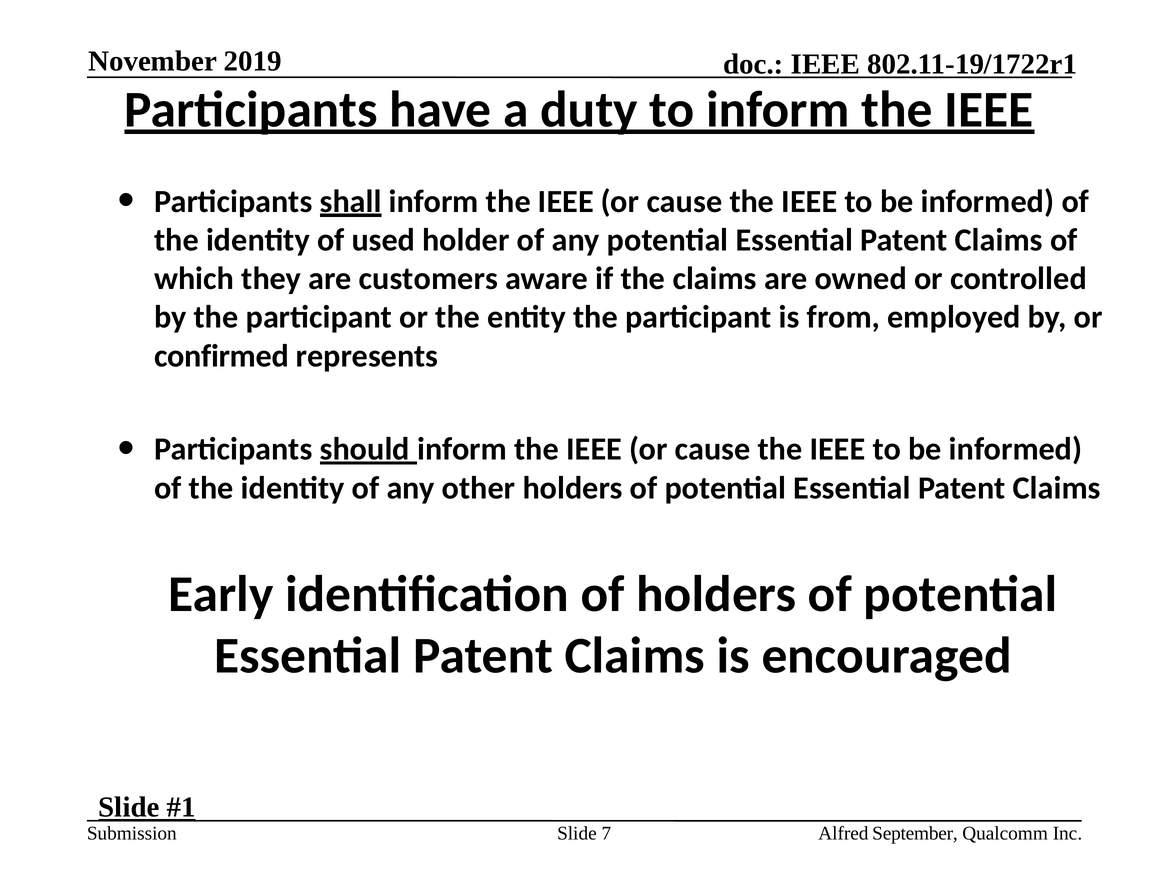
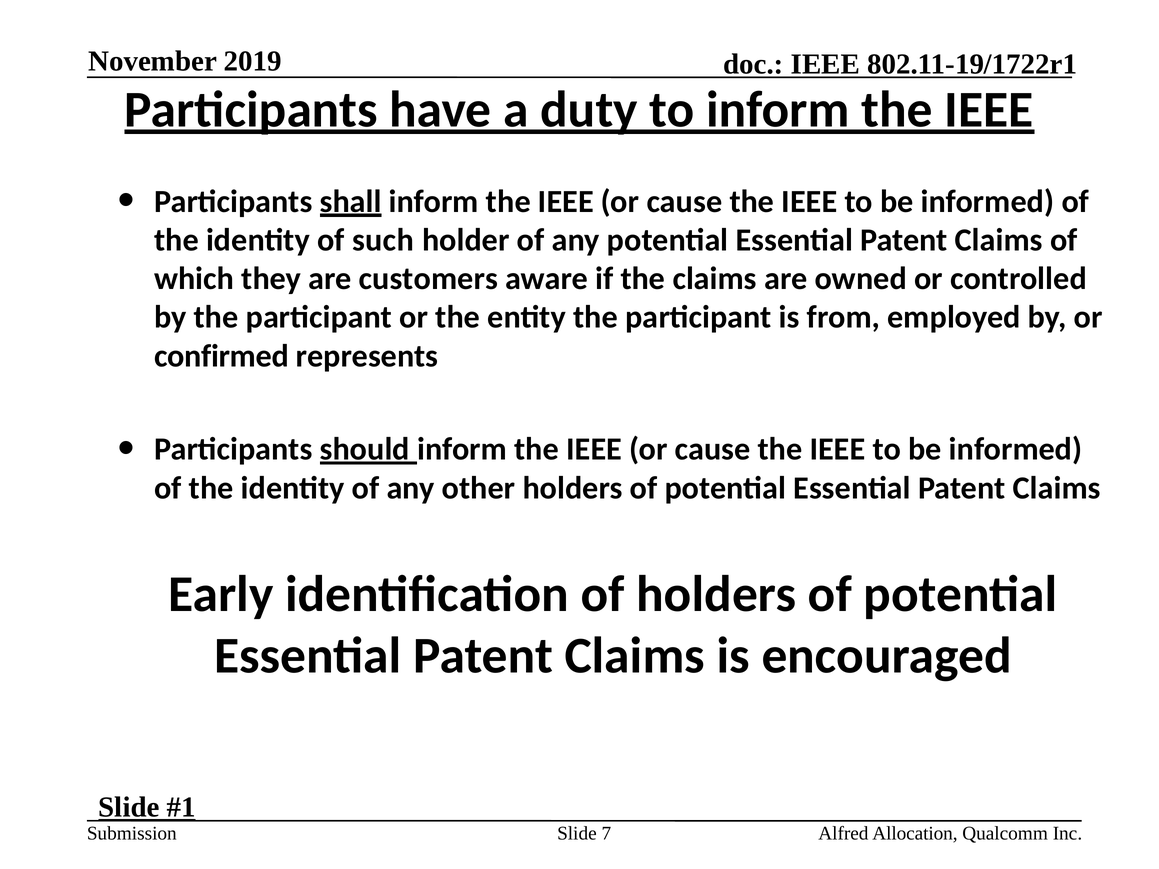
used: used -> such
September: September -> Allocation
